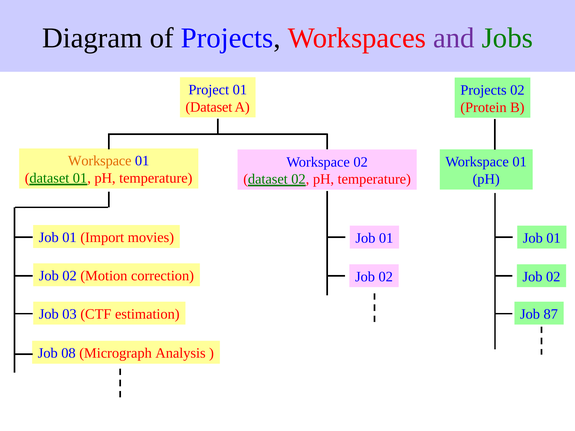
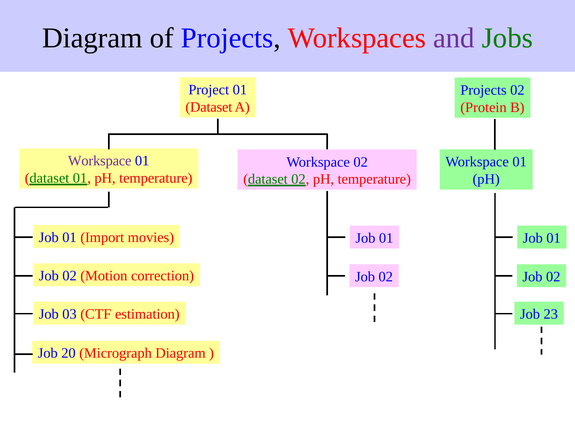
Workspace at (100, 161) colour: orange -> purple
87: 87 -> 23
08: 08 -> 20
Micrograph Analysis: Analysis -> Diagram
